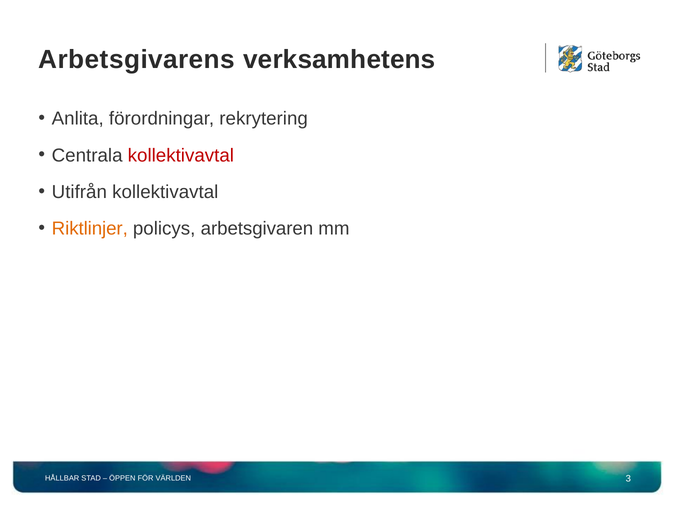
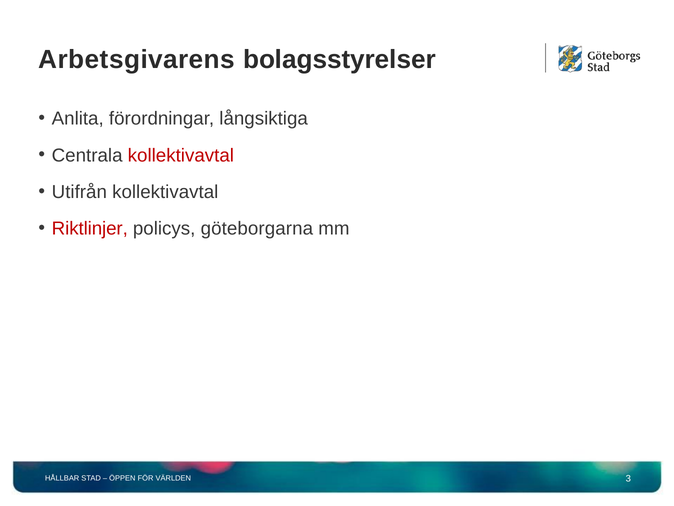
verksamhetens: verksamhetens -> bolagsstyrelser
rekrytering: rekrytering -> långsiktiga
Riktlinjer colour: orange -> red
arbetsgivaren: arbetsgivaren -> göteborgarna
